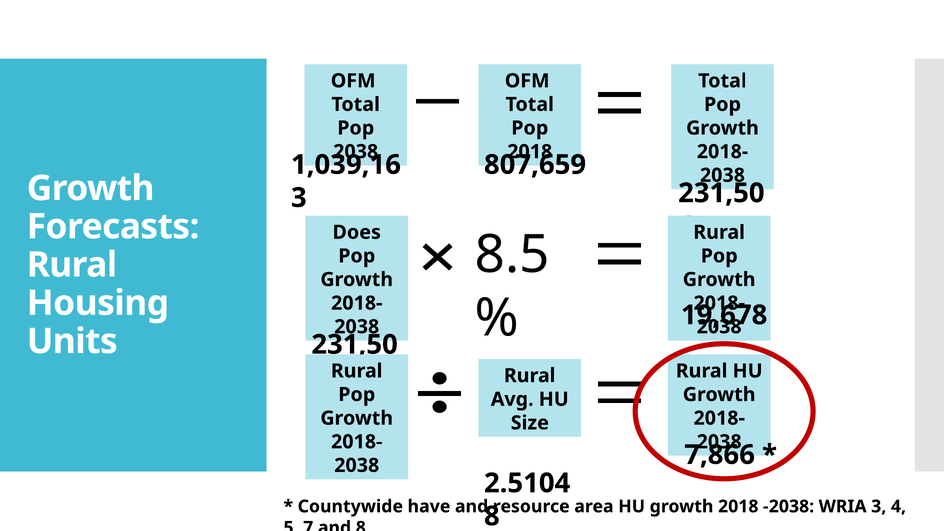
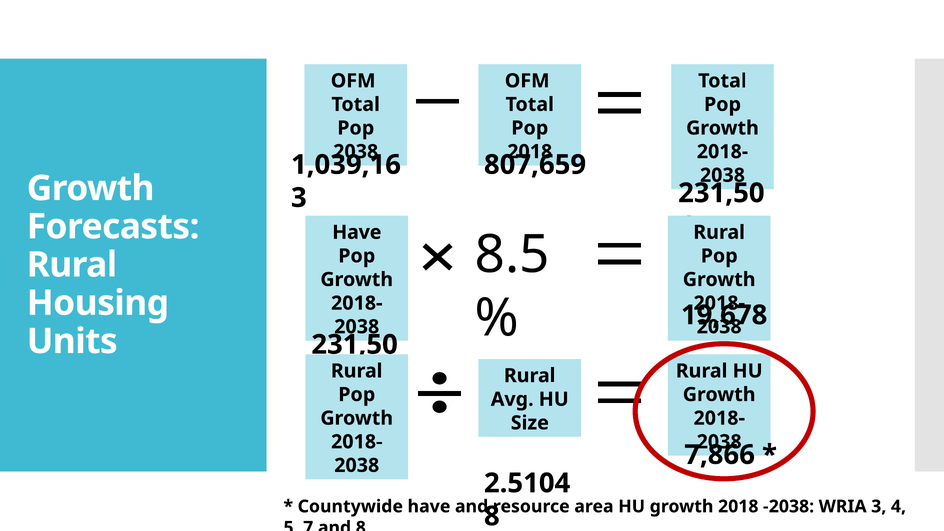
Does at (357, 232): Does -> Have
